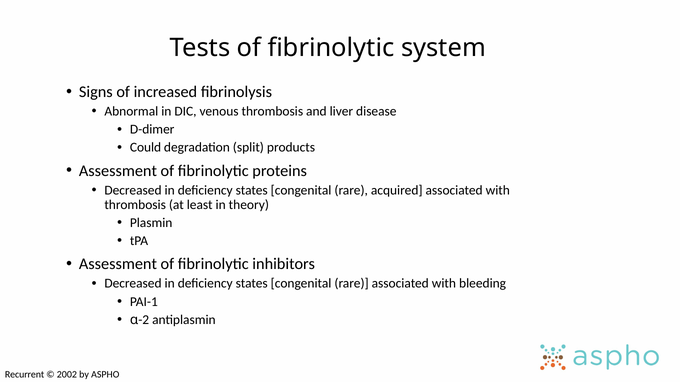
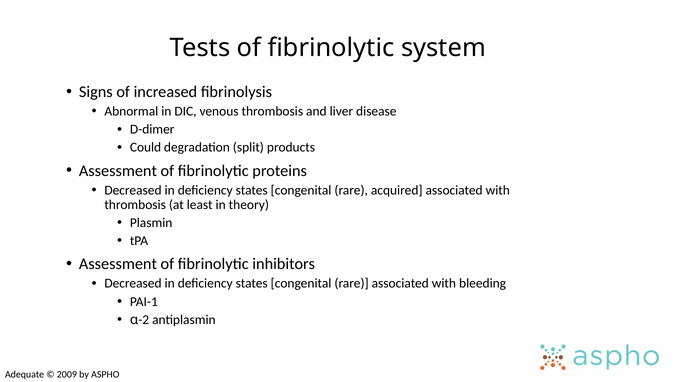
Recurrent: Recurrent -> Adequate
2002: 2002 -> 2009
